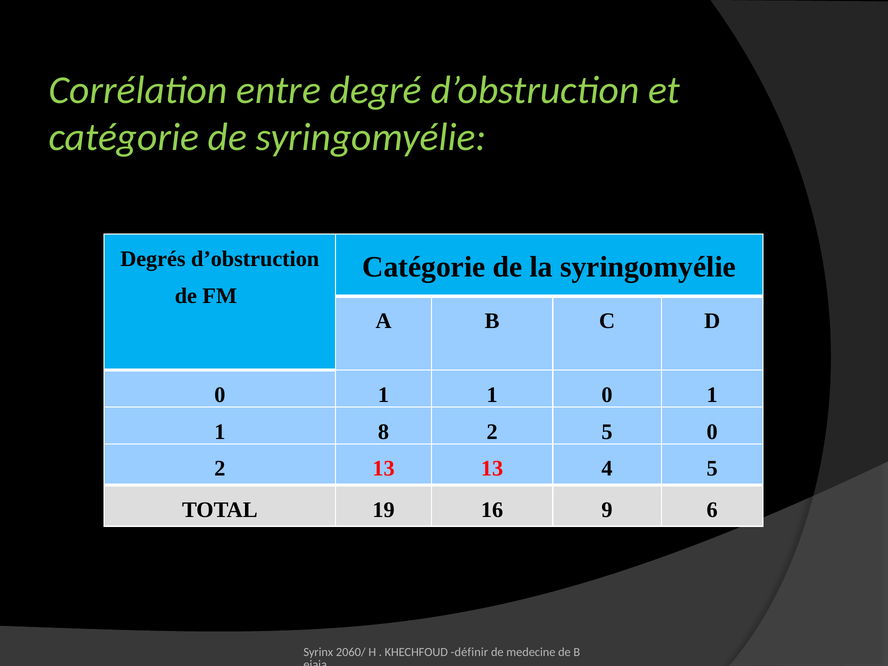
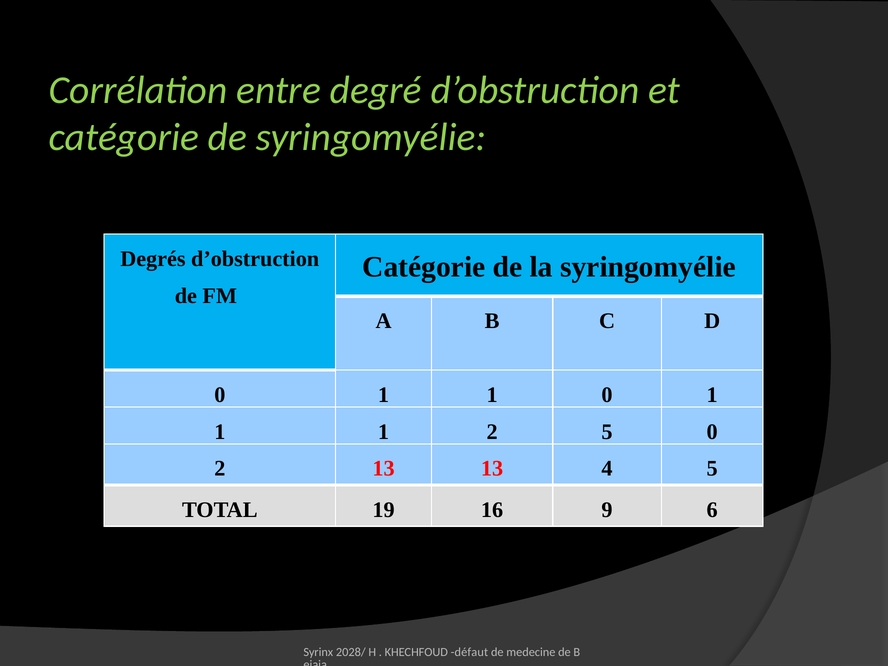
8 at (383, 432): 8 -> 1
2060/: 2060/ -> 2028/
définir: définir -> défaut
